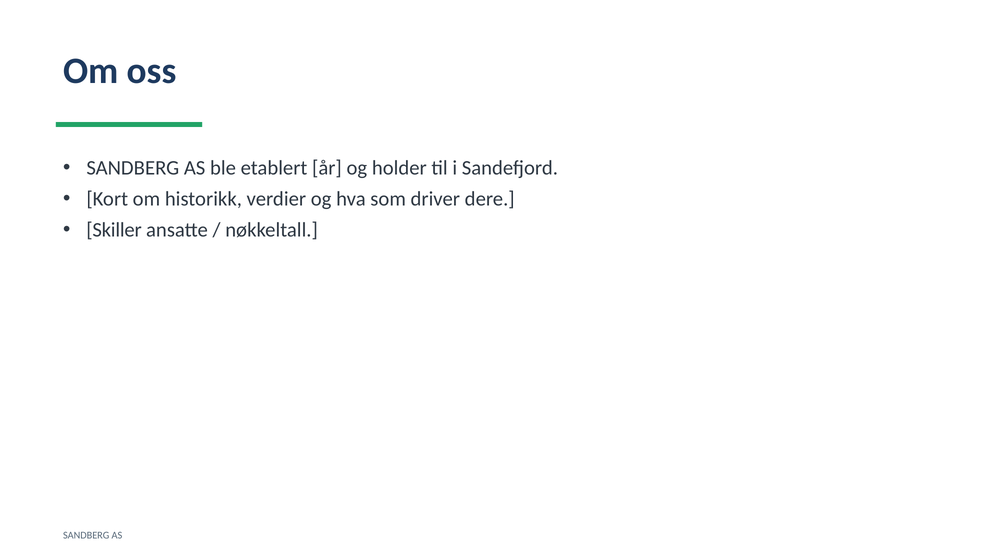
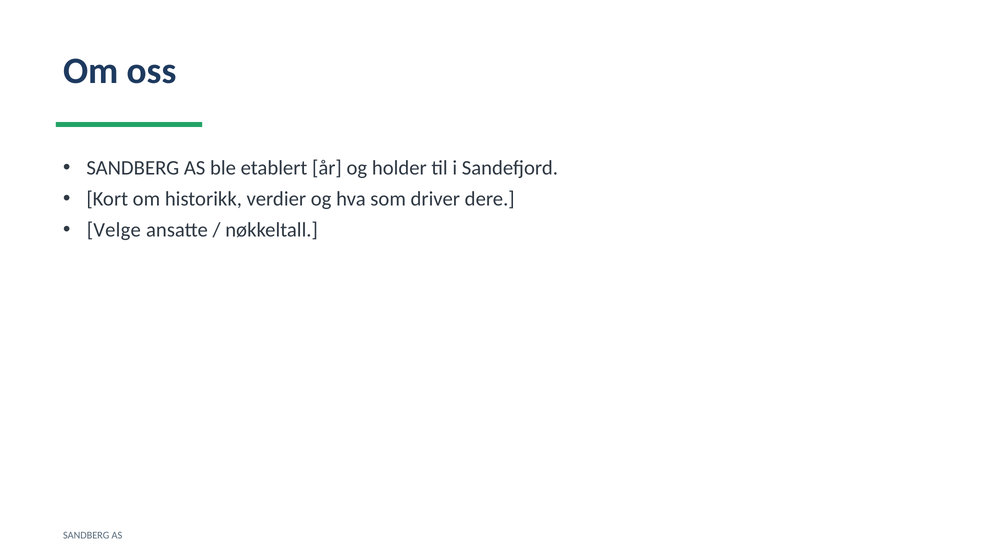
Skiller: Skiller -> Velge
